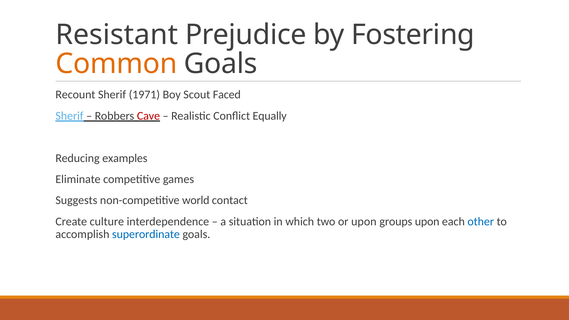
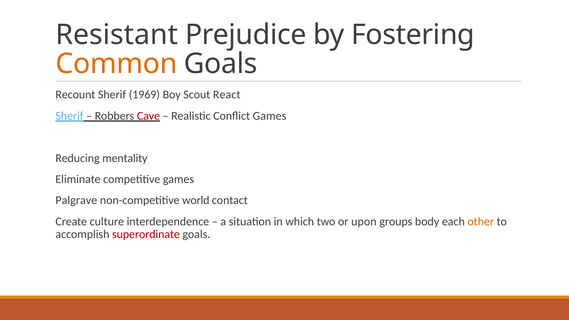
1971: 1971 -> 1969
Faced: Faced -> React
Conflict Equally: Equally -> Games
examples: examples -> mentality
Suggests: Suggests -> Palgrave
groups upon: upon -> body
other colour: blue -> orange
superordinate colour: blue -> red
